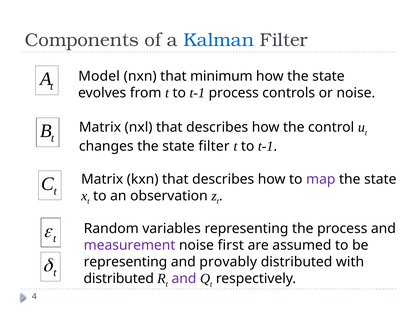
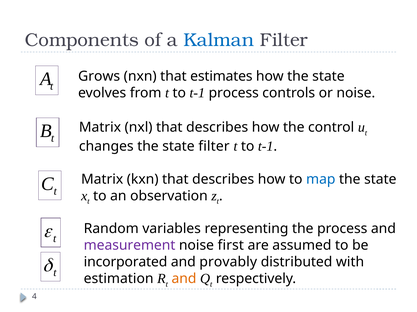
Model: Model -> Grows
minimum: minimum -> estimates
map colour: purple -> blue
representing at (126, 263): representing -> incorporated
distributed at (119, 279): distributed -> estimation
and at (184, 279) colour: purple -> orange
